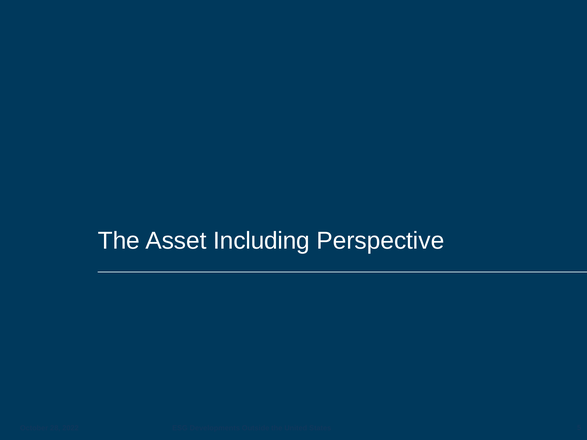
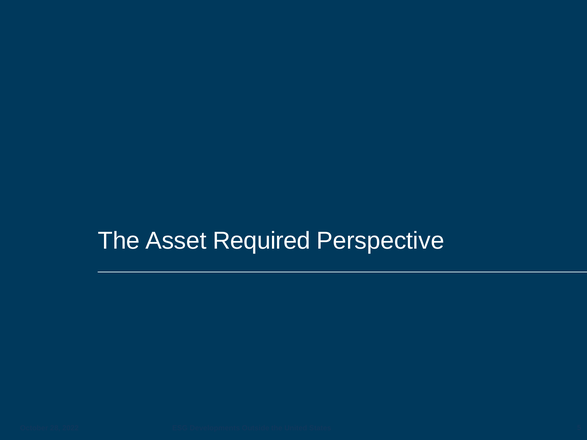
Including: Including -> Required
